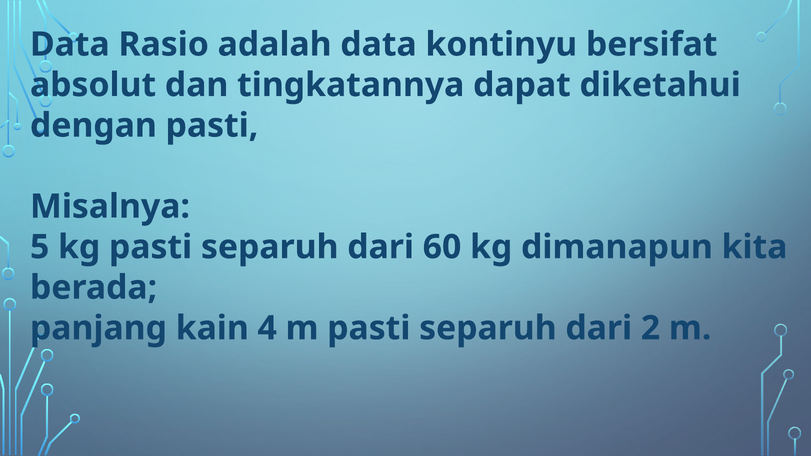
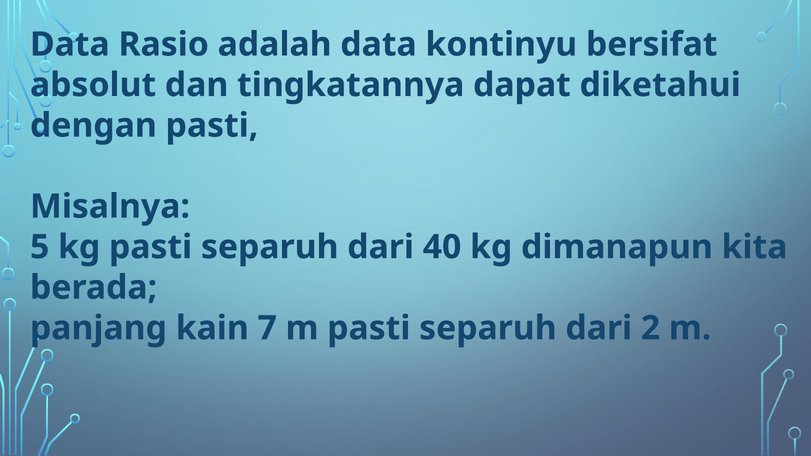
60: 60 -> 40
4: 4 -> 7
